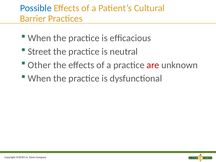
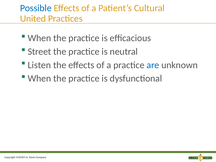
Barrier: Barrier -> United
Other: Other -> Listen
are colour: red -> blue
